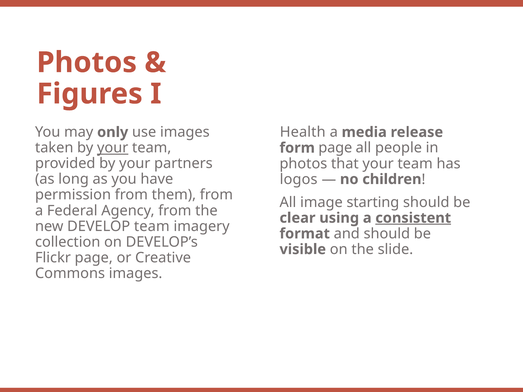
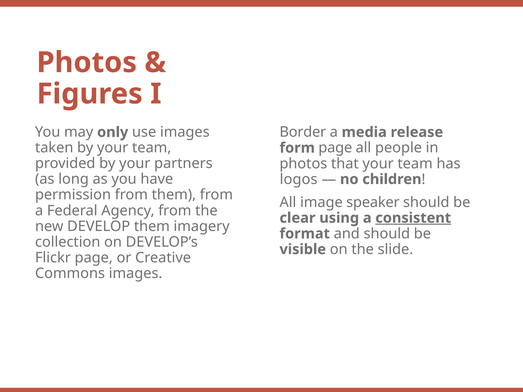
Health: Health -> Border
your at (113, 148) underline: present -> none
starting: starting -> speaker
DEVELOP team: team -> them
